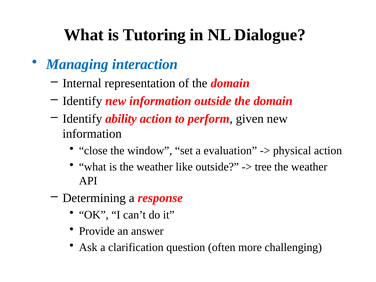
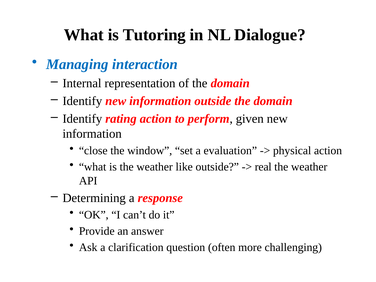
ability: ability -> rating
tree: tree -> real
